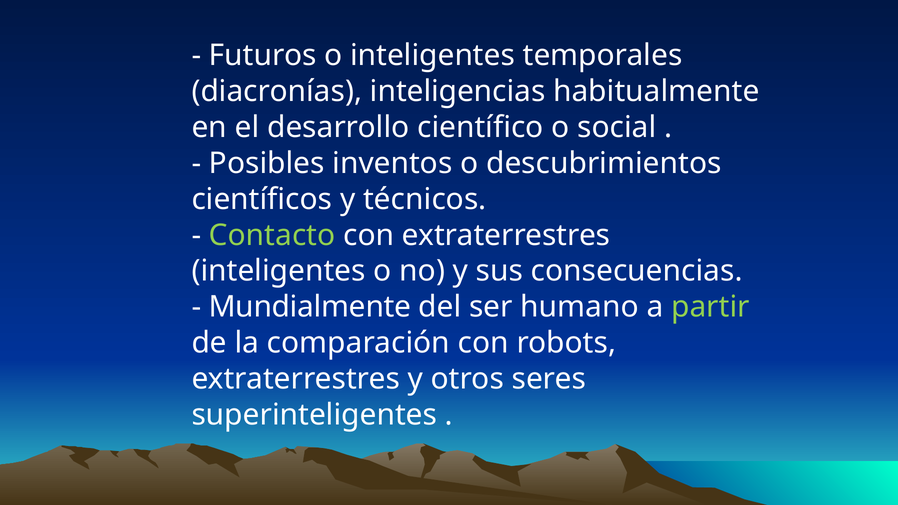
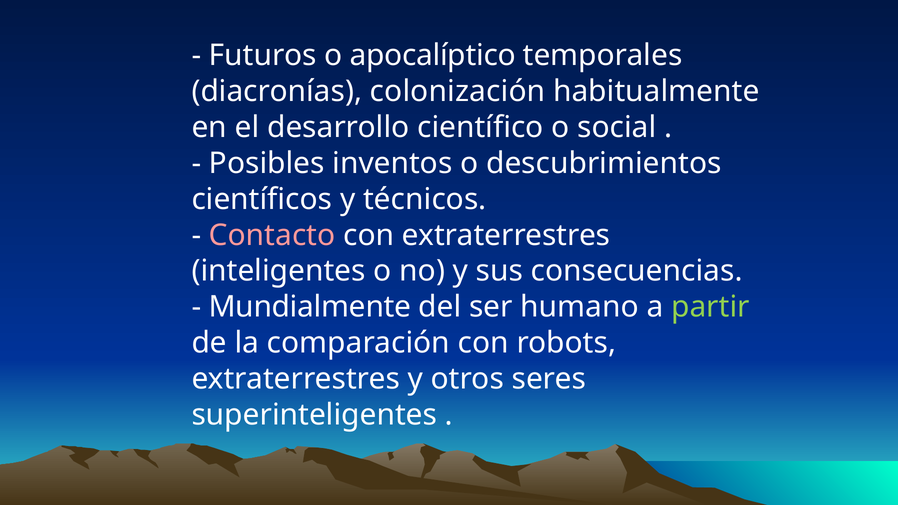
o inteligentes: inteligentes -> apocalíptico
inteligencias: inteligencias -> colonización
Contacto colour: light green -> pink
